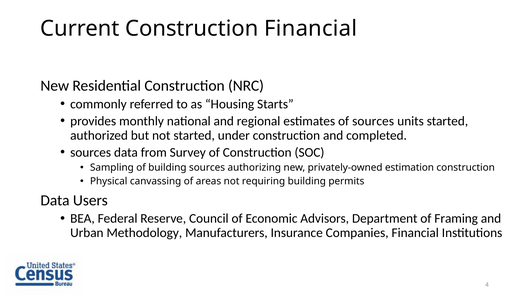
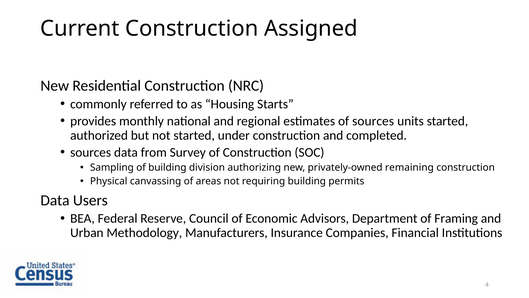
Construction Financial: Financial -> Assigned
building sources: sources -> division
estimation: estimation -> remaining
